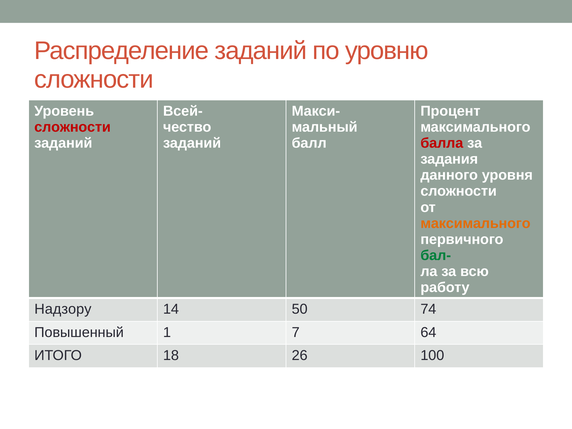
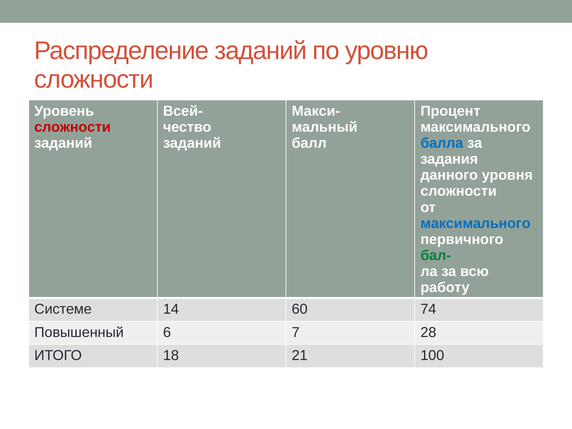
балла colour: red -> blue
максимального at (475, 223) colour: orange -> blue
Надзору: Надзору -> Системе
50: 50 -> 60
1: 1 -> 6
64: 64 -> 28
26: 26 -> 21
